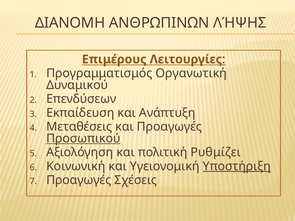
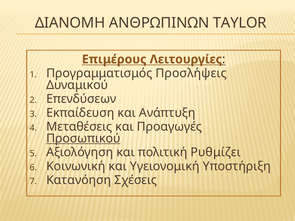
ΛΉΨΗΣ: ΛΉΨΗΣ -> TAYLOR
Οργανωτική: Οργανωτική -> Προσλήψεις
Υποστήριξη underline: present -> none
Προαγωγές at (79, 180): Προαγωγές -> Κατανόηση
